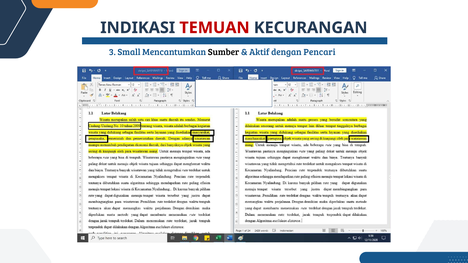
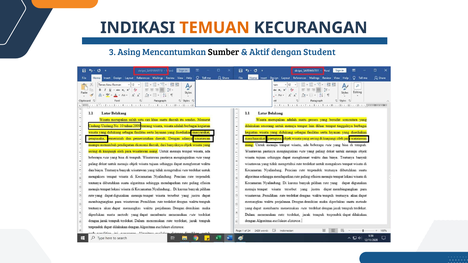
TEMUAN colour: red -> orange
Small: Small -> Asing
Pencari: Pencari -> Student
